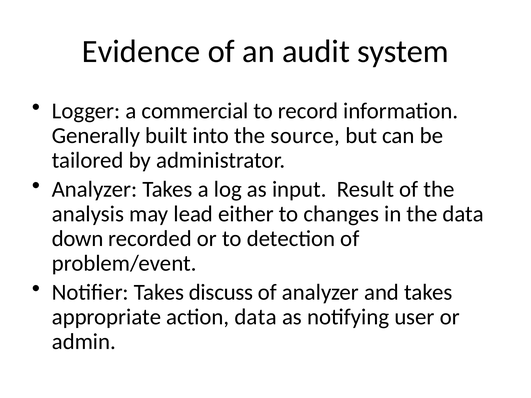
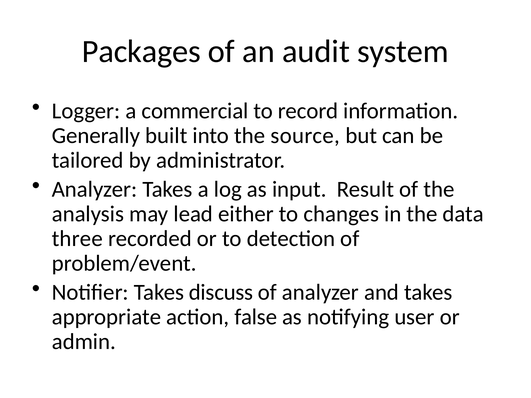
Evidence: Evidence -> Packages
down: down -> three
action data: data -> false
